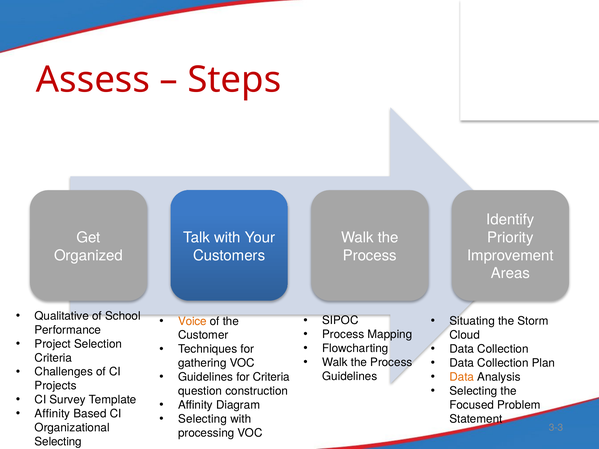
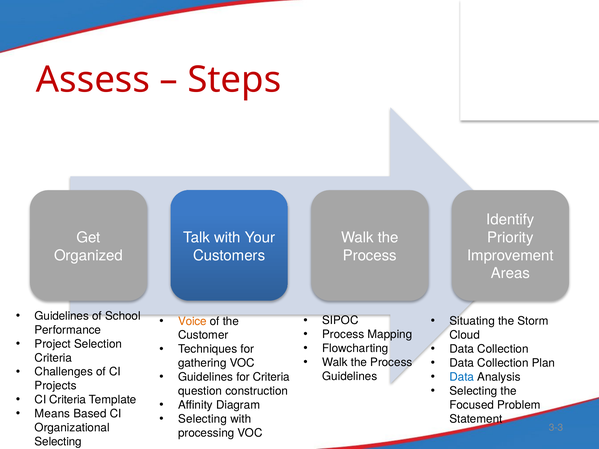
Qualitative at (62, 316): Qualitative -> Guidelines
Data at (462, 377) colour: orange -> blue
CI Survey: Survey -> Criteria
Affinity at (52, 414): Affinity -> Means
